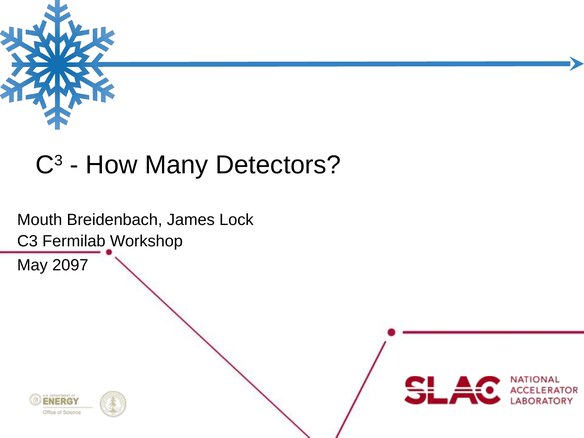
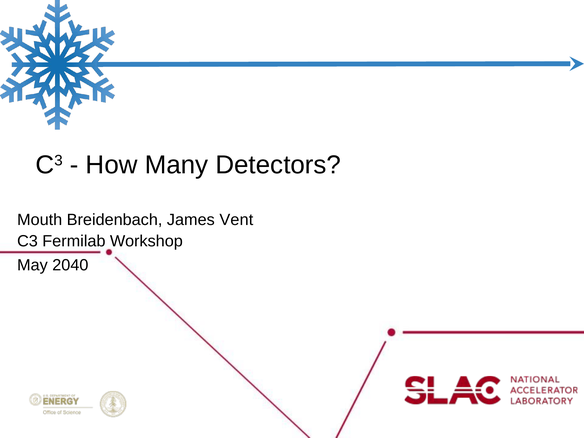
Lock: Lock -> Vent
2097: 2097 -> 2040
